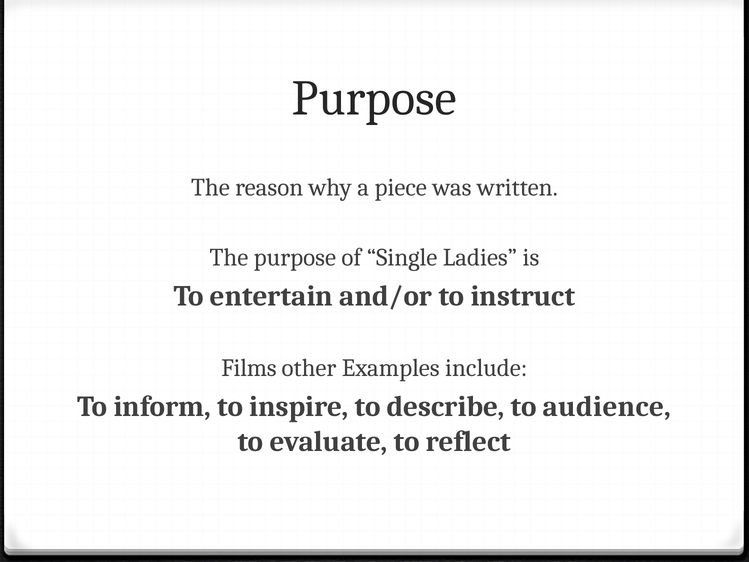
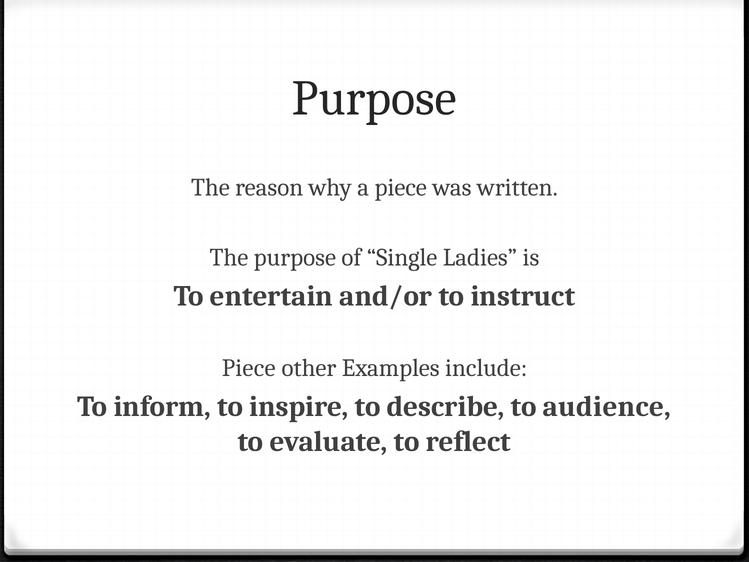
Films at (249, 368): Films -> Piece
